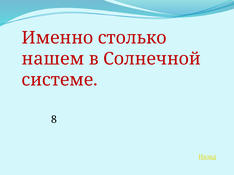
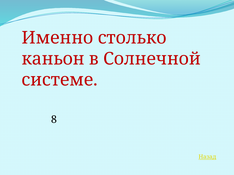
нашем: нашем -> каньон
